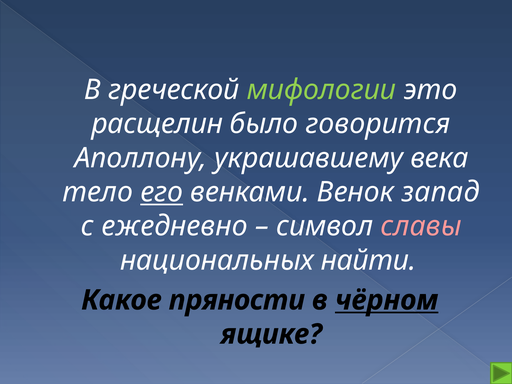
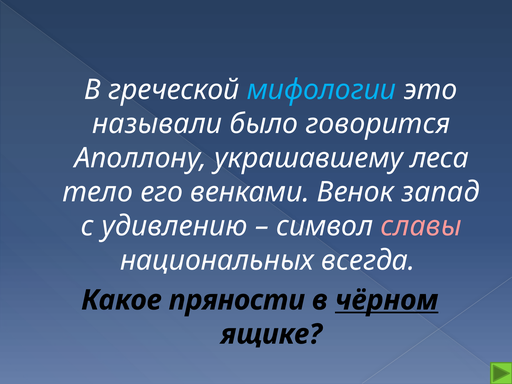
мифологии colour: light green -> light blue
расщелин: расщелин -> называли
века: века -> леса
его underline: present -> none
ежедневно: ежедневно -> удивлению
найти: найти -> всегда
